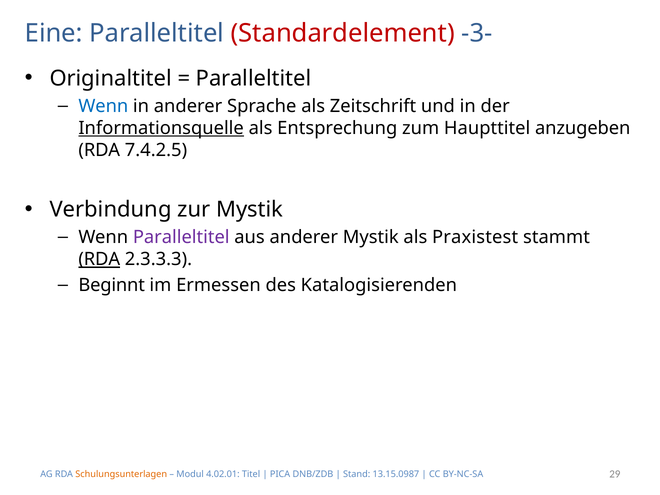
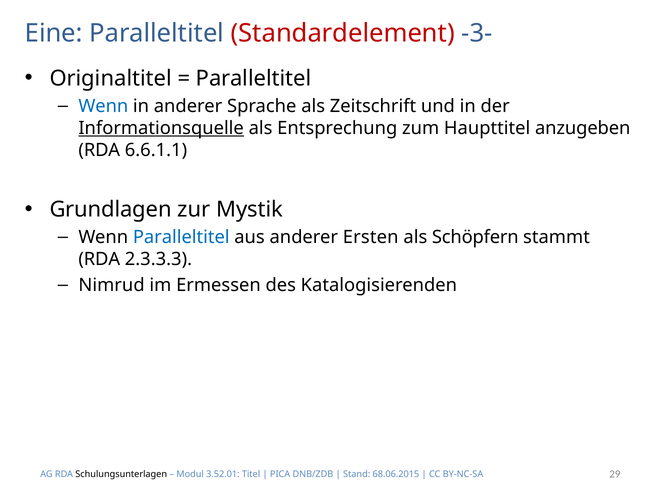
7.4.2.5: 7.4.2.5 -> 6.6.1.1
Verbindung: Verbindung -> Grundlagen
Paralleltitel at (181, 237) colour: purple -> blue
anderer Mystik: Mystik -> Ersten
Praxistest: Praxistest -> Schöpfern
RDA at (99, 259) underline: present -> none
Beginnt: Beginnt -> Nimrud
Schulungsunterlagen colour: orange -> black
4.02.01: 4.02.01 -> 3.52.01
13.15.0987: 13.15.0987 -> 68.06.2015
